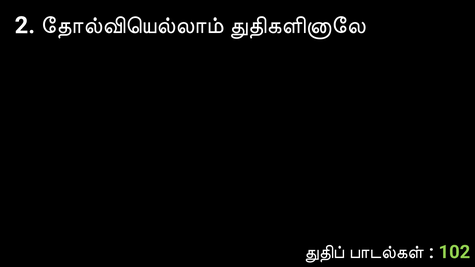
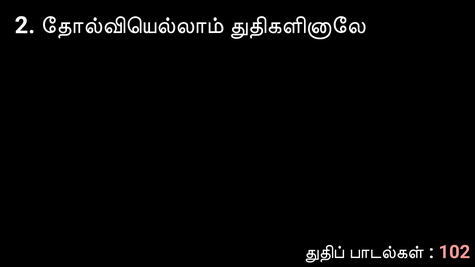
102 colour: light green -> pink
